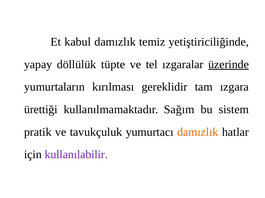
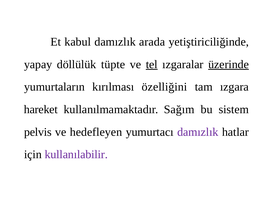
temiz: temiz -> arada
tel underline: none -> present
gereklidir: gereklidir -> özelliğini
ürettiği: ürettiği -> hareket
pratik: pratik -> pelvis
tavukçuluk: tavukçuluk -> hedefleyen
damızlık at (198, 132) colour: orange -> purple
